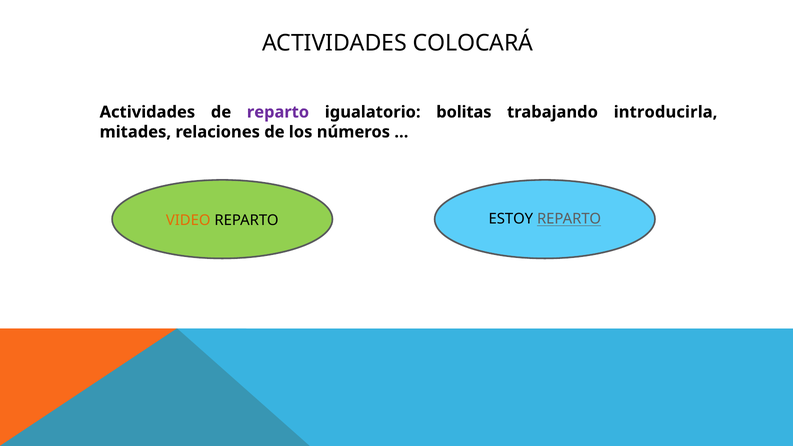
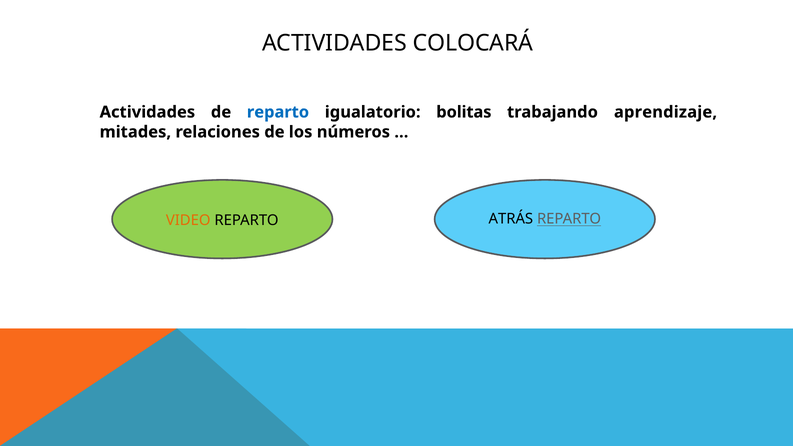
reparto at (278, 112) colour: purple -> blue
introducirla: introducirla -> aprendizaje
ESTOY: ESTOY -> ATRÁS
